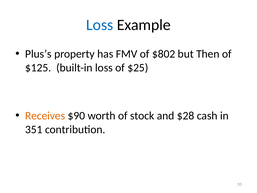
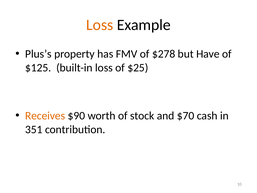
Loss at (100, 25) colour: blue -> orange
$802: $802 -> $278
Then: Then -> Have
$28: $28 -> $70
